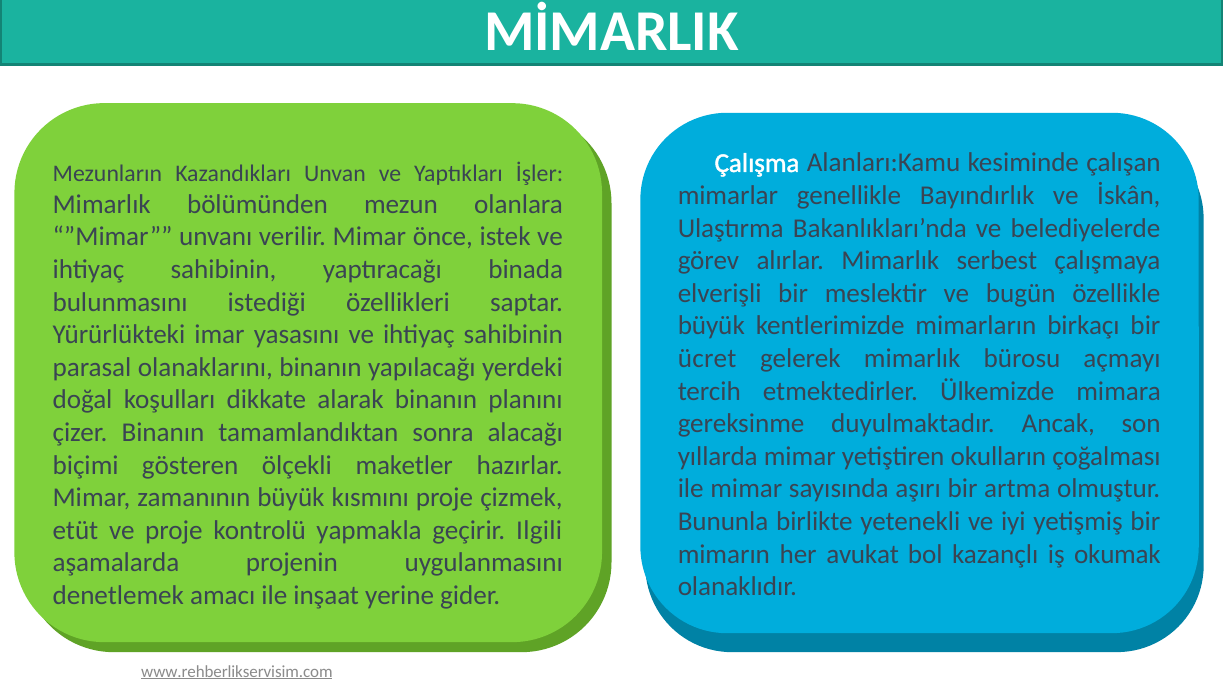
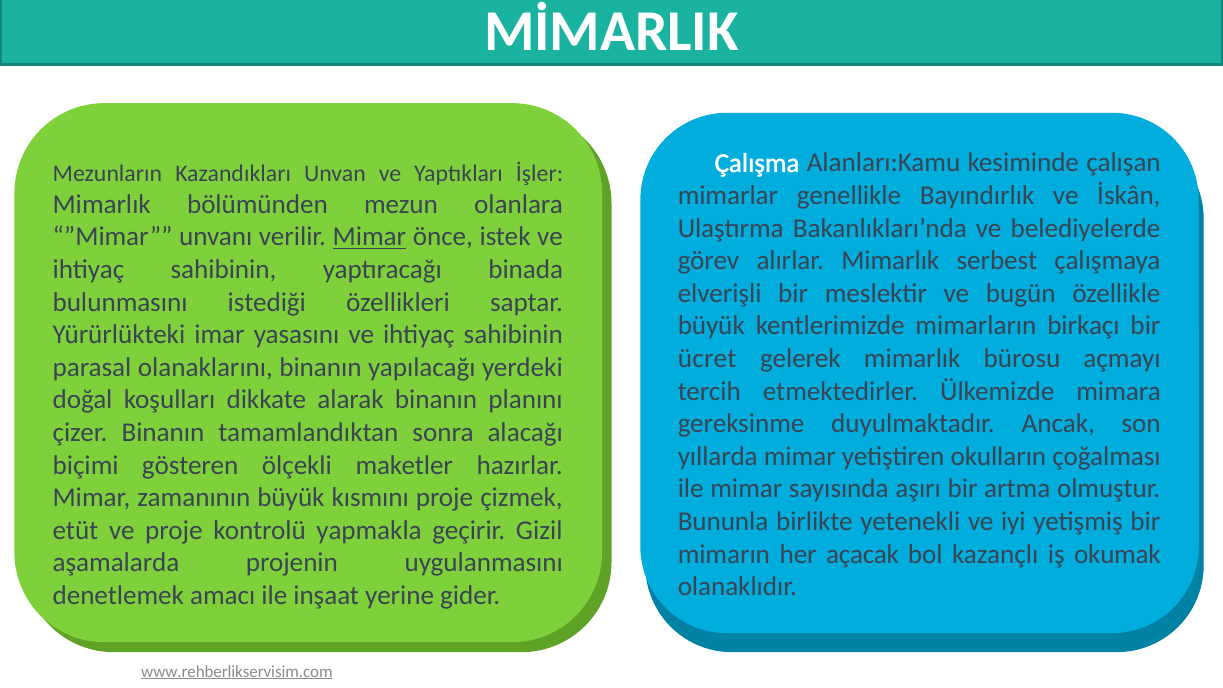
Mimar at (369, 237) underline: none -> present
Ilgili: Ilgili -> Gizil
avukat: avukat -> açacak
